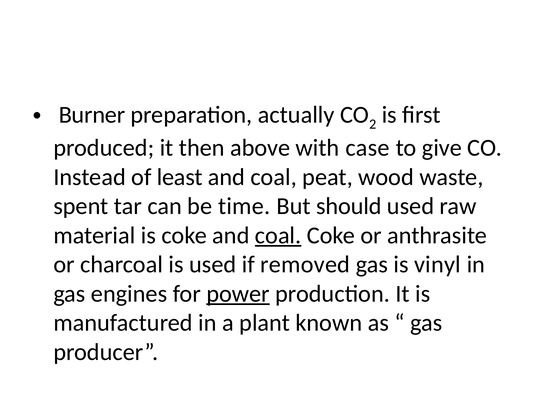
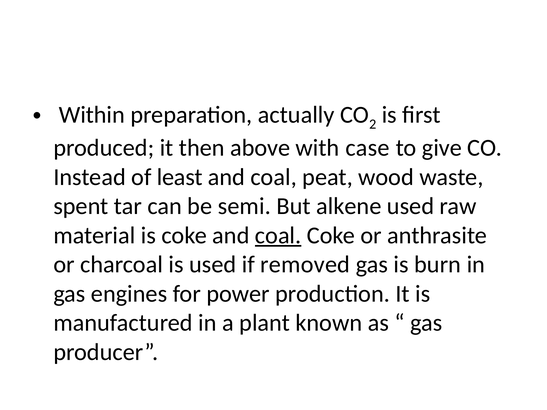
Burner: Burner -> Within
time: time -> semi
should: should -> alkene
vinyl: vinyl -> burn
power underline: present -> none
